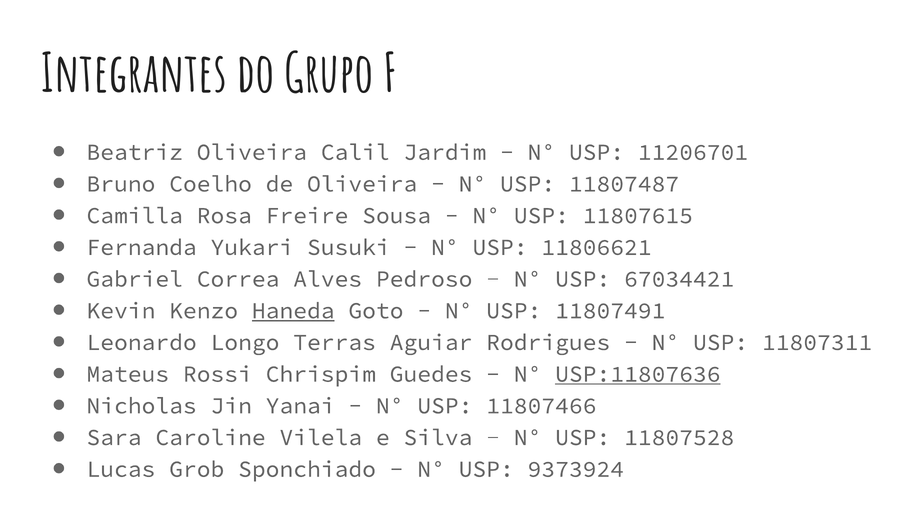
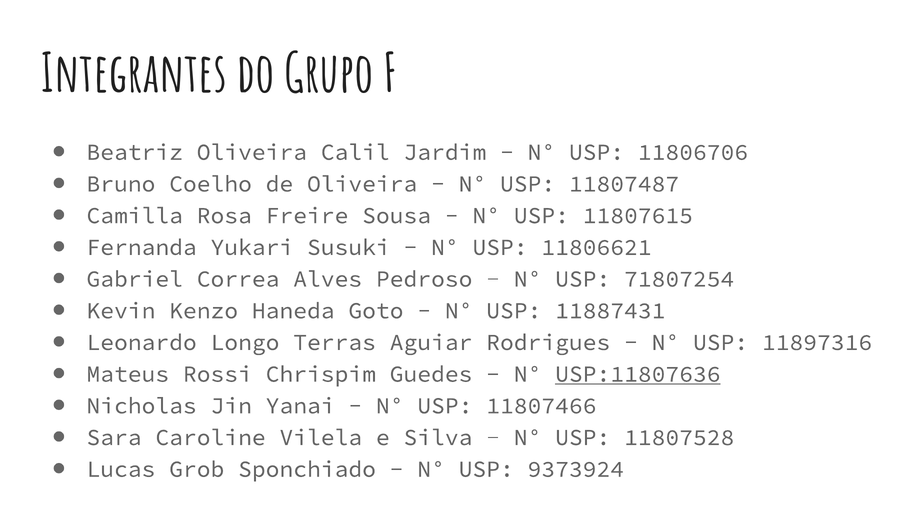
11206701: 11206701 -> 11806706
67034421: 67034421 -> 71807254
Haneda underline: present -> none
11807491: 11807491 -> 11887431
11807311: 11807311 -> 11897316
